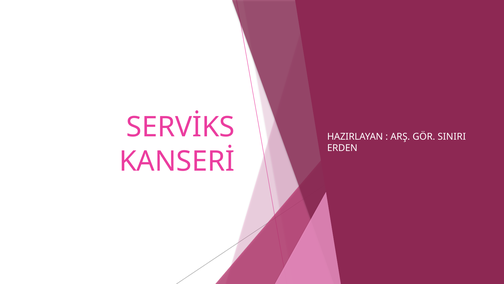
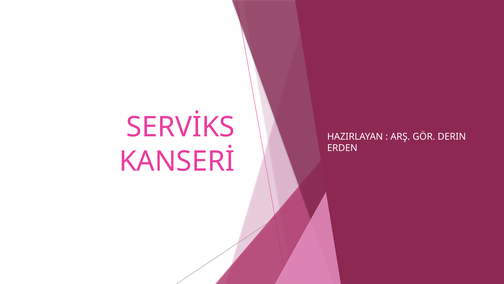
SINIRI: SINIRI -> DERIN
